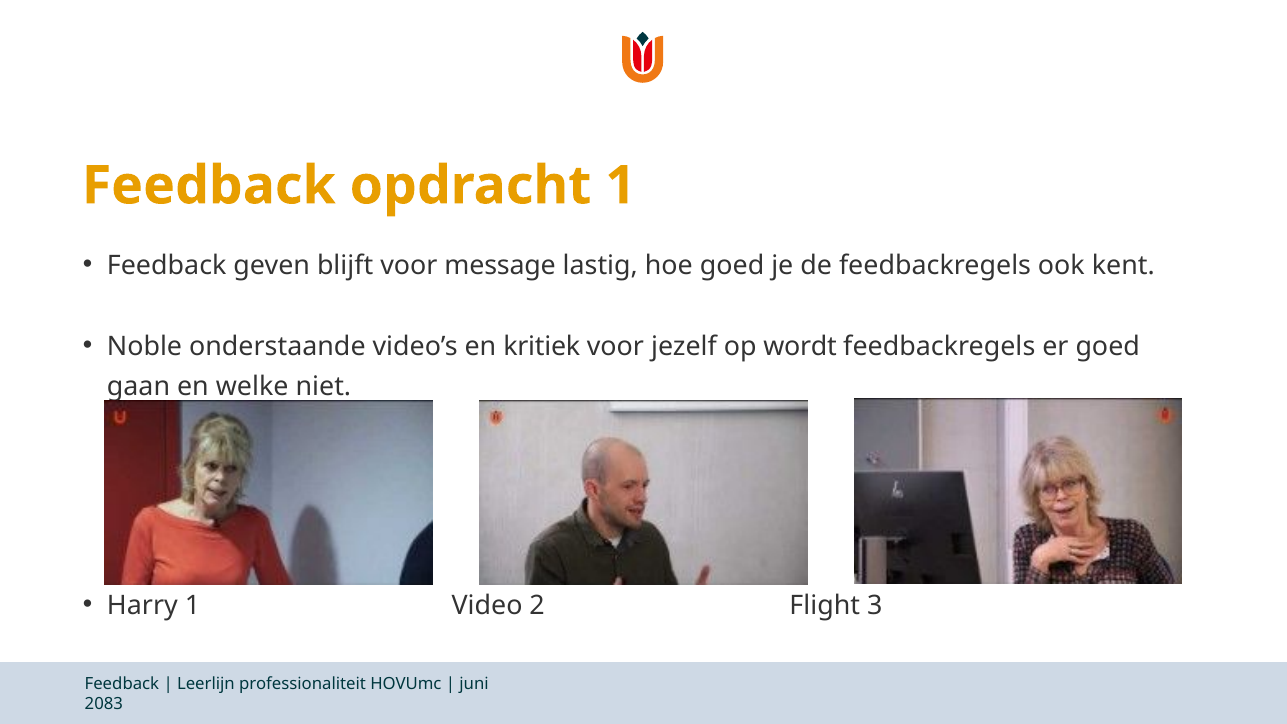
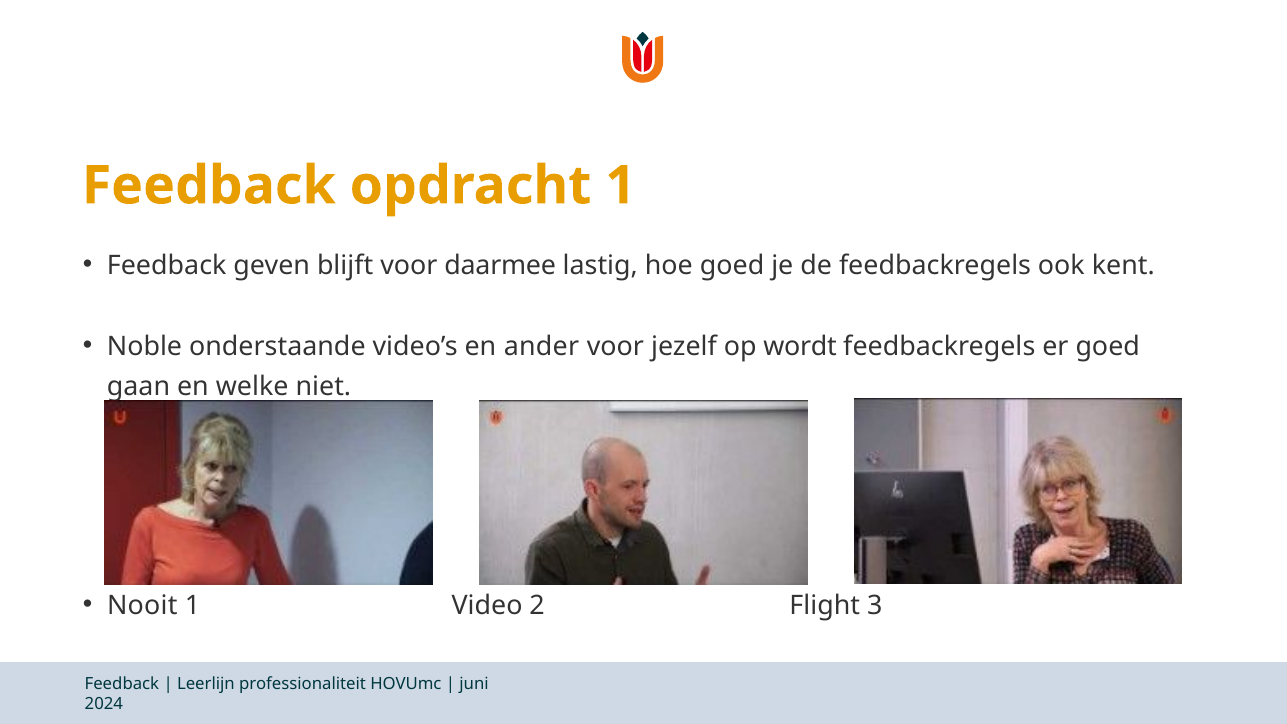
message: message -> daarmee
kritiek: kritiek -> ander
Harry: Harry -> Nooit
2083: 2083 -> 2024
